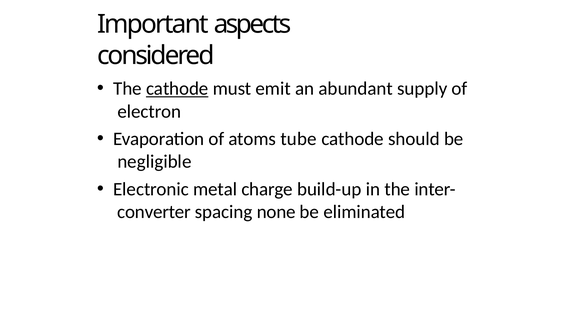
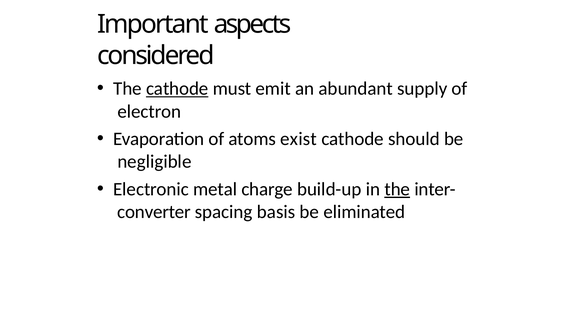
tube: tube -> exist
the at (397, 189) underline: none -> present
none: none -> basis
